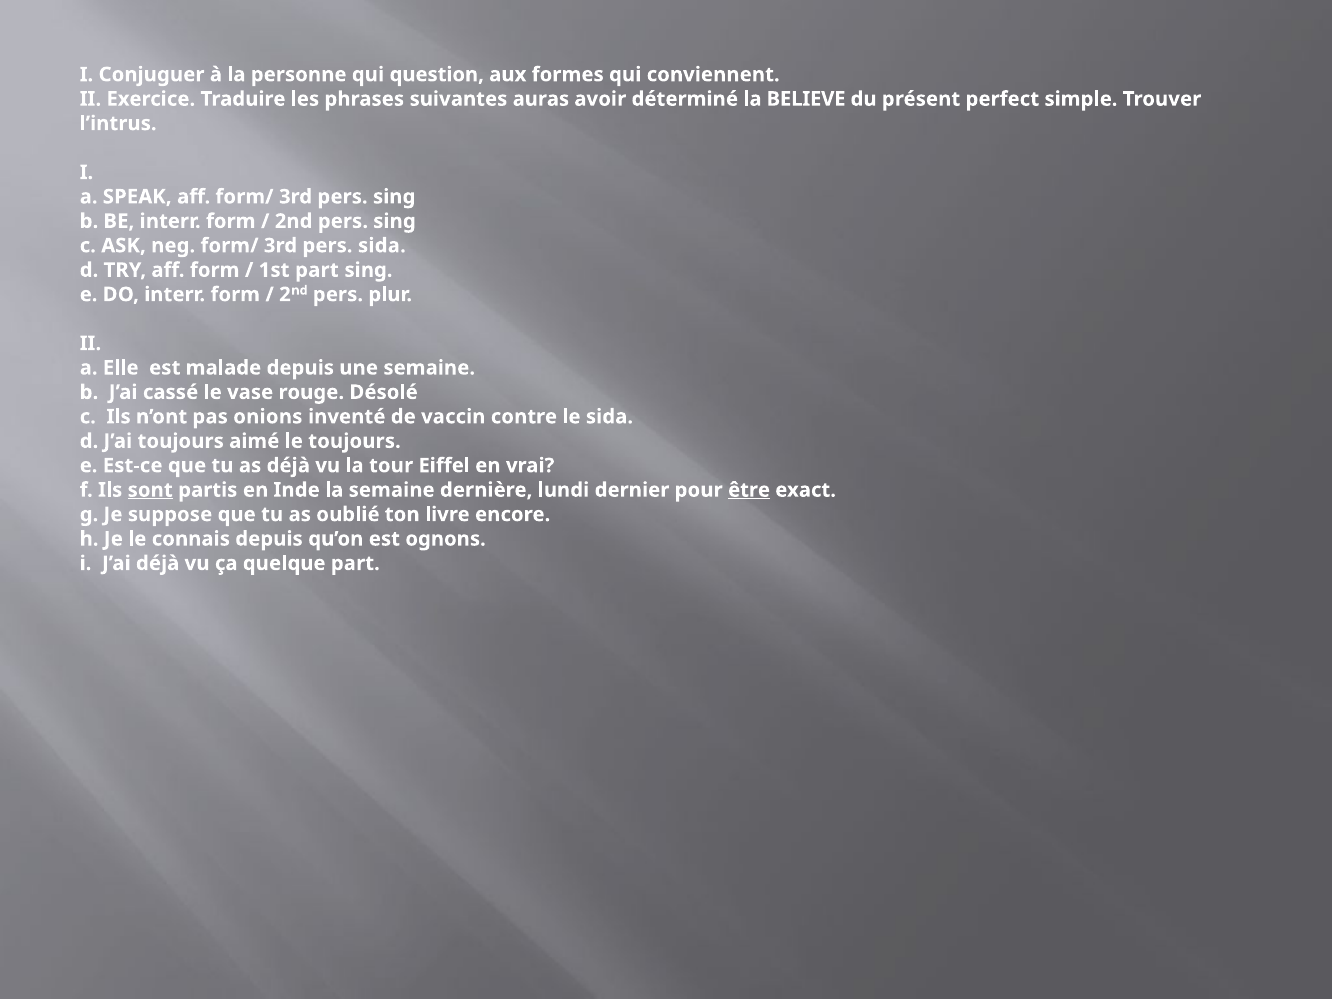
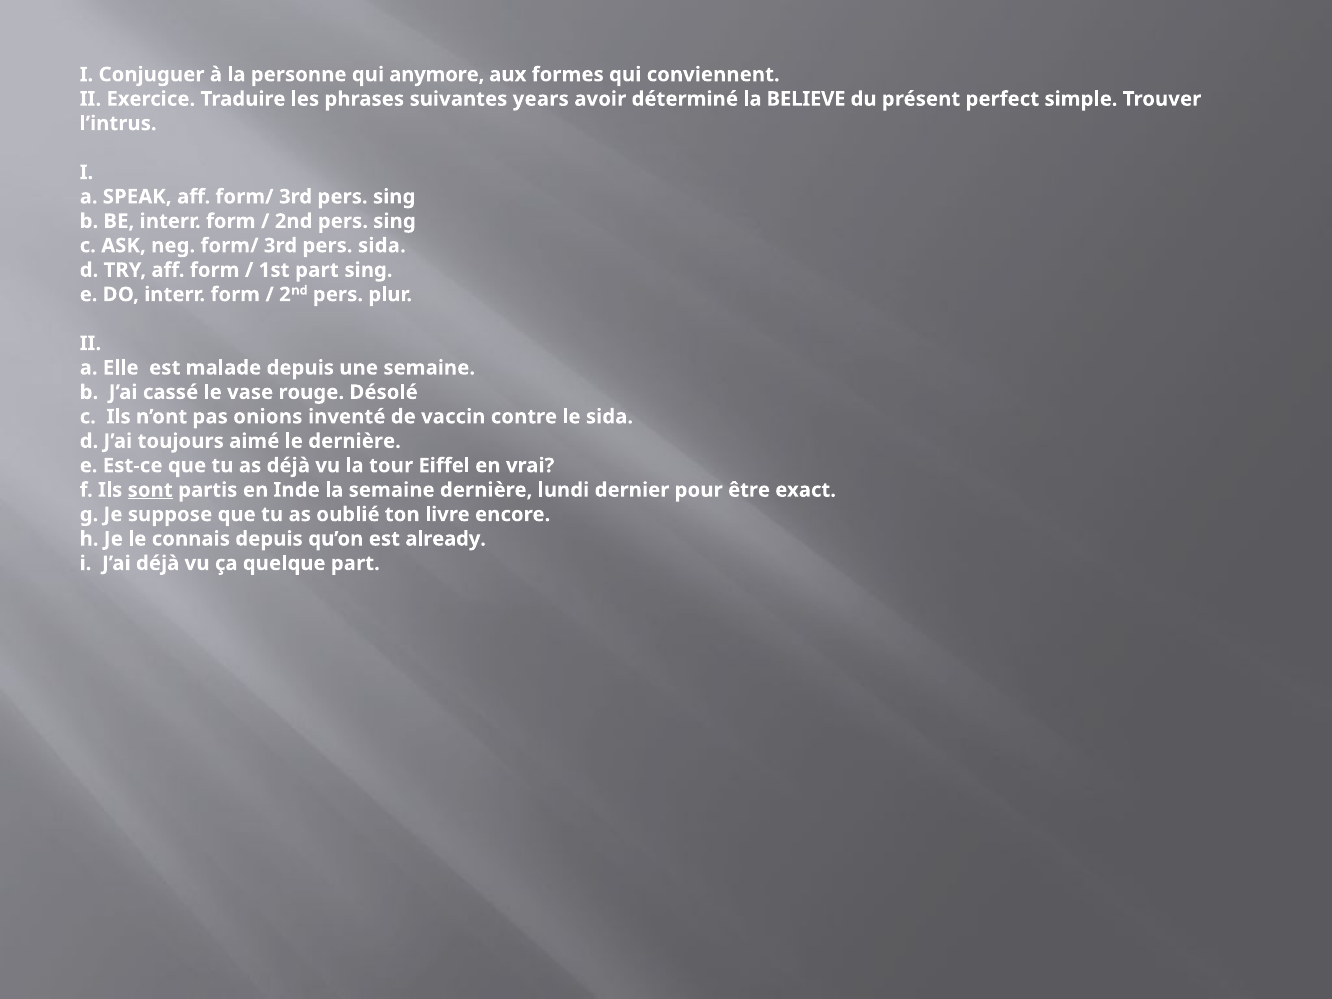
question: question -> anymore
auras: auras -> years
le toujours: toujours -> dernière
être underline: present -> none
ognons: ognons -> already
